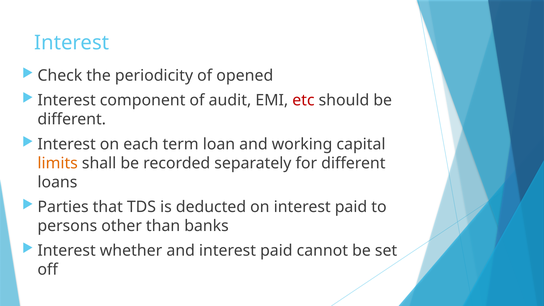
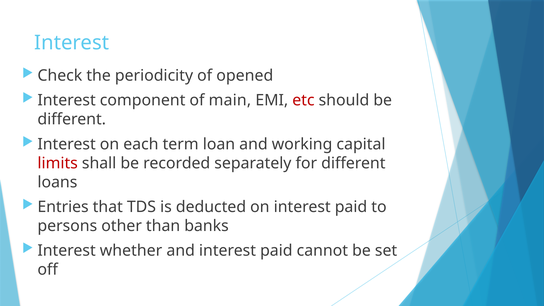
audit: audit -> main
limits colour: orange -> red
Parties: Parties -> Entries
